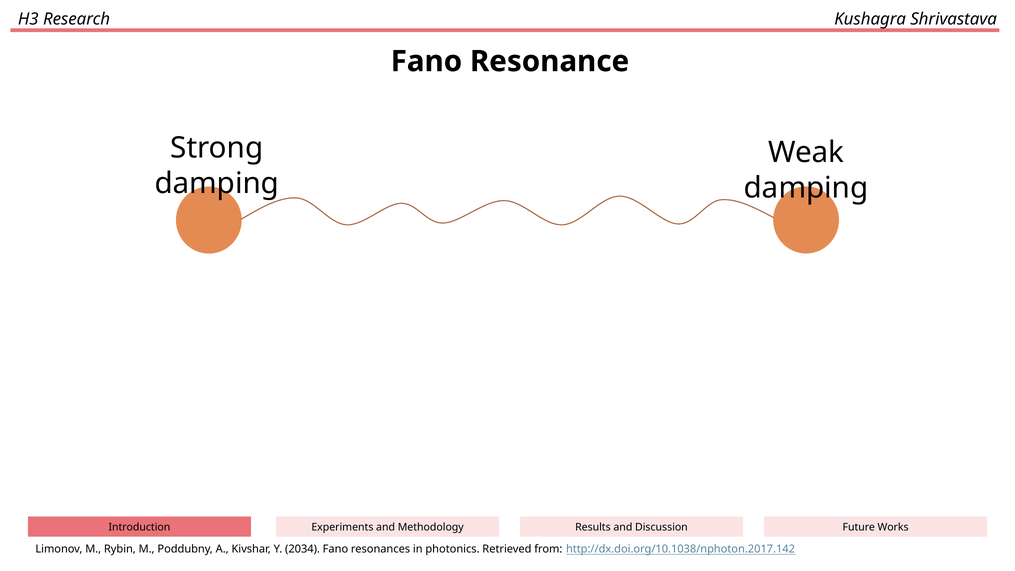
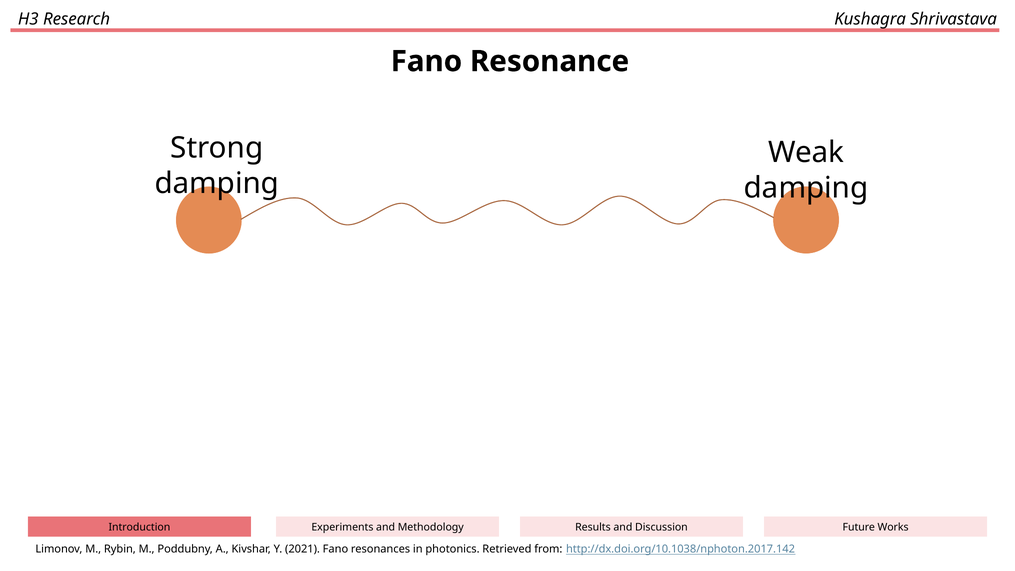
2034: 2034 -> 2021
